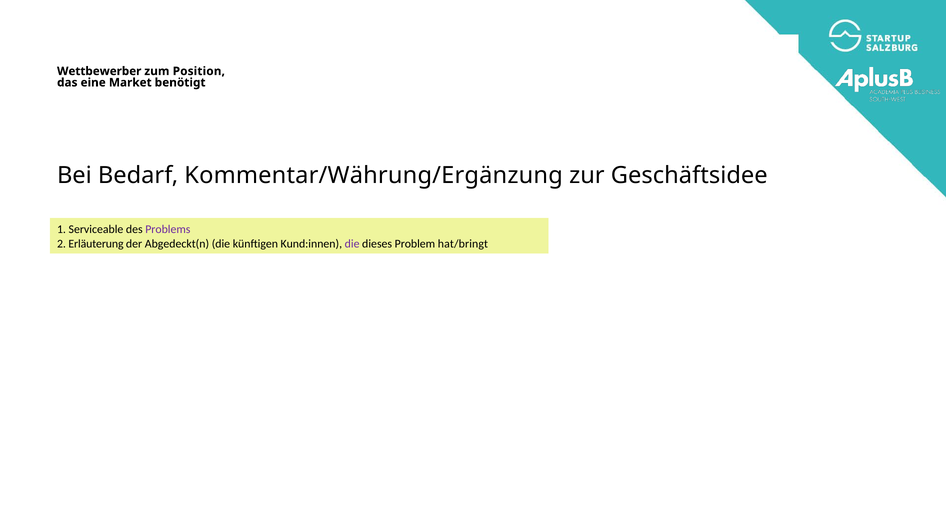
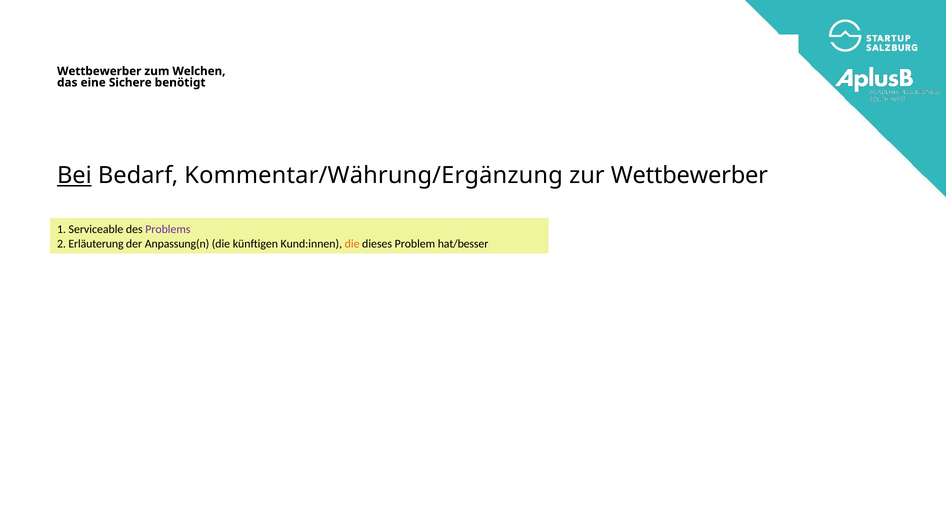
Position: Position -> Welchen
Market: Market -> Sichere
Bei underline: none -> present
zur Geschäftsidee: Geschäftsidee -> Wettbewerber
Abgedeckt(n: Abgedeckt(n -> Anpassung(n
die at (352, 244) colour: purple -> orange
hat/bringt: hat/bringt -> hat/besser
